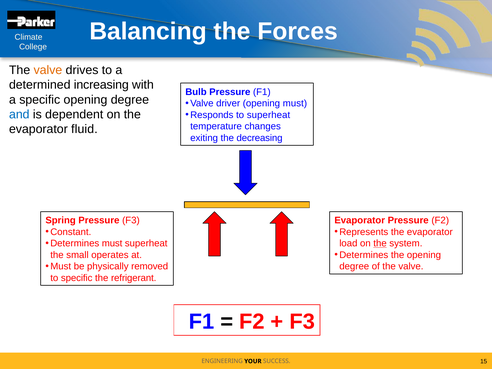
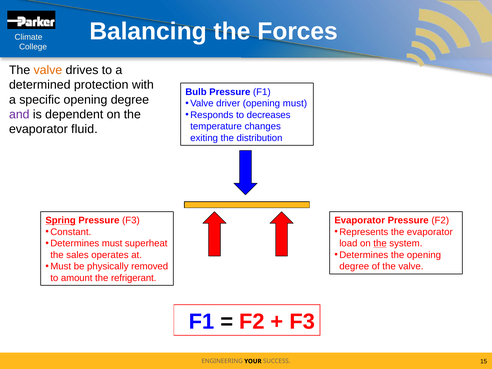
increasing: increasing -> protection
and colour: blue -> purple
to superheat: superheat -> decreases
decreasing: decreasing -> distribution
Spring underline: none -> present
small: small -> sales
to specific: specific -> amount
